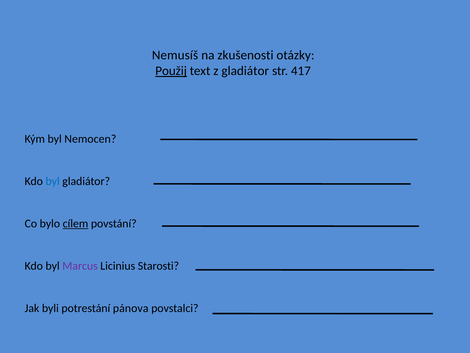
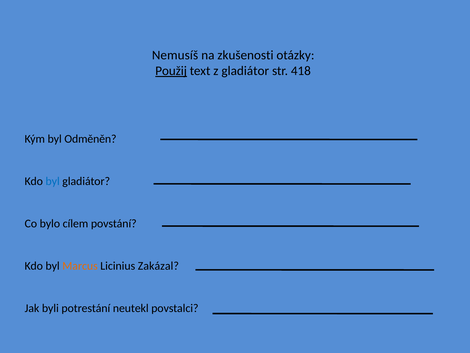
417: 417 -> 418
Nemocen: Nemocen -> Odměněn
cílem underline: present -> none
Marcus colour: purple -> orange
Starosti: Starosti -> Zakázal
pánova: pánova -> neutekl
